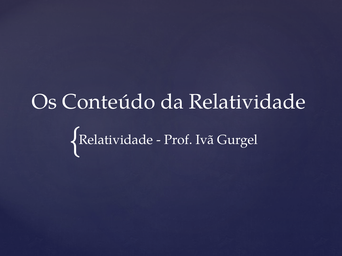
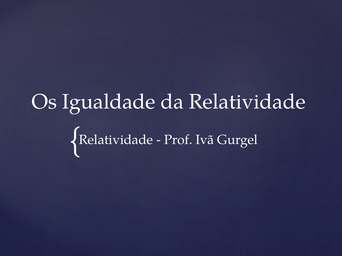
Conteúdo: Conteúdo -> Igualdade
